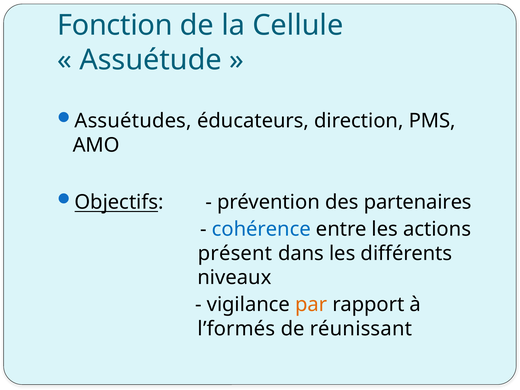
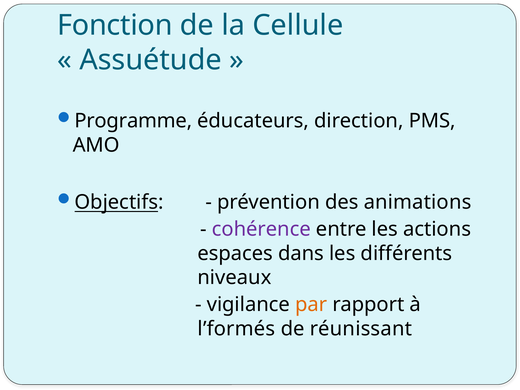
Assuétudes: Assuétudes -> Programme
partenaires: partenaires -> animations
cohérence colour: blue -> purple
présent: présent -> espaces
